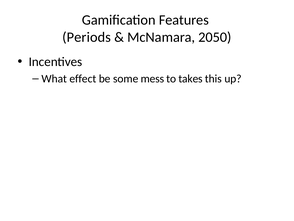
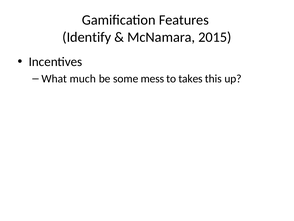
Periods: Periods -> Identify
2050: 2050 -> 2015
effect: effect -> much
